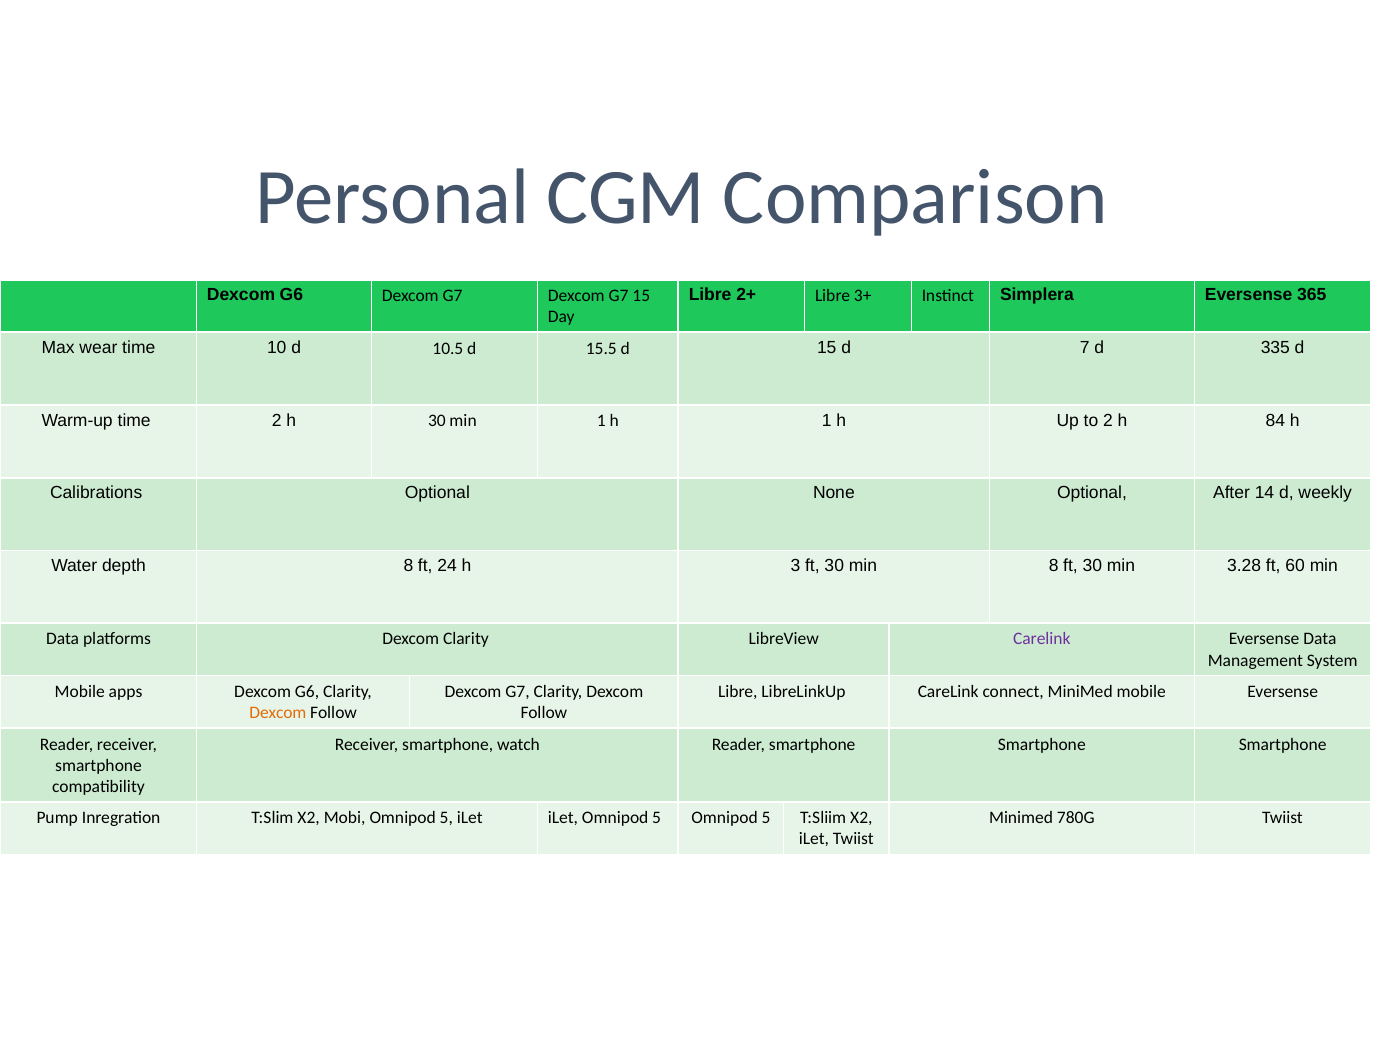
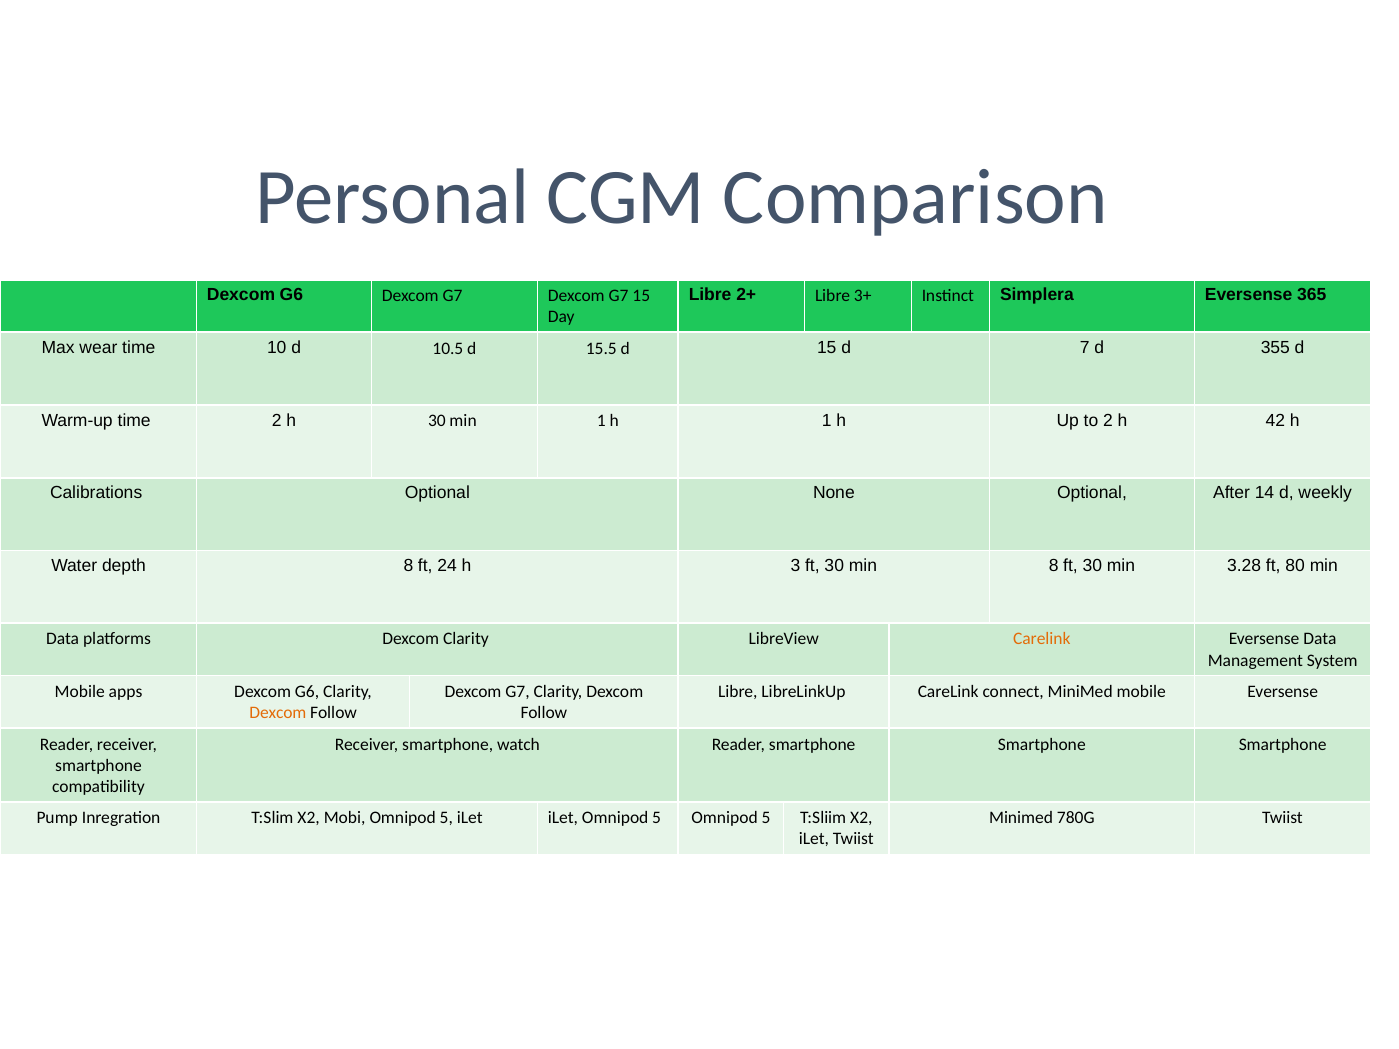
335: 335 -> 355
84: 84 -> 42
60: 60 -> 80
Carelink at (1042, 639) colour: purple -> orange
